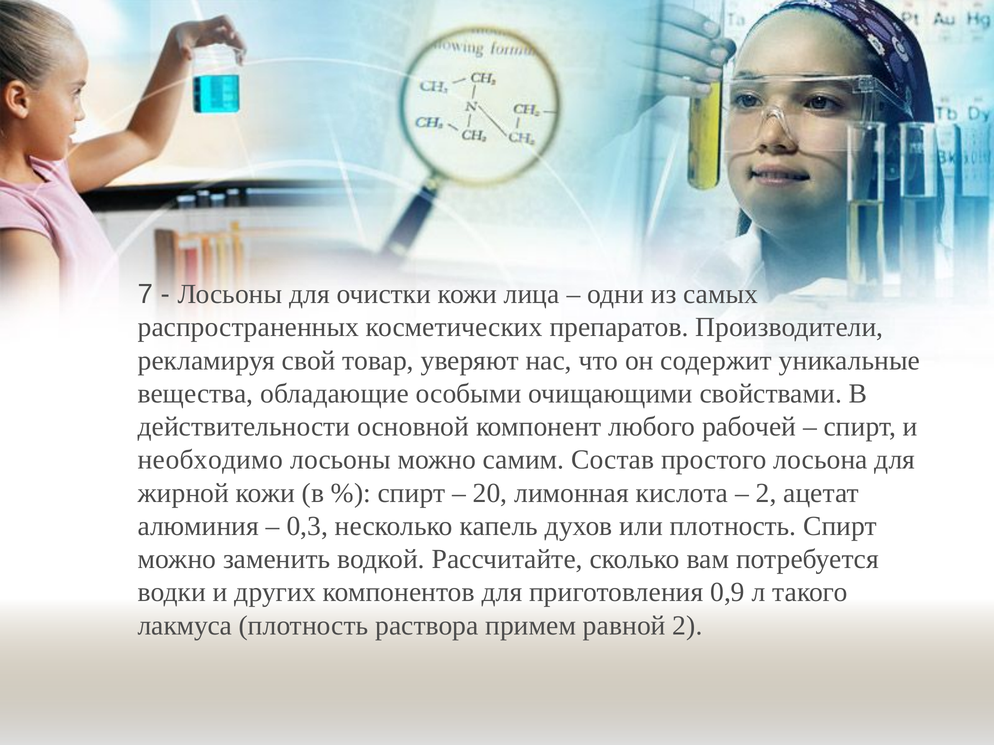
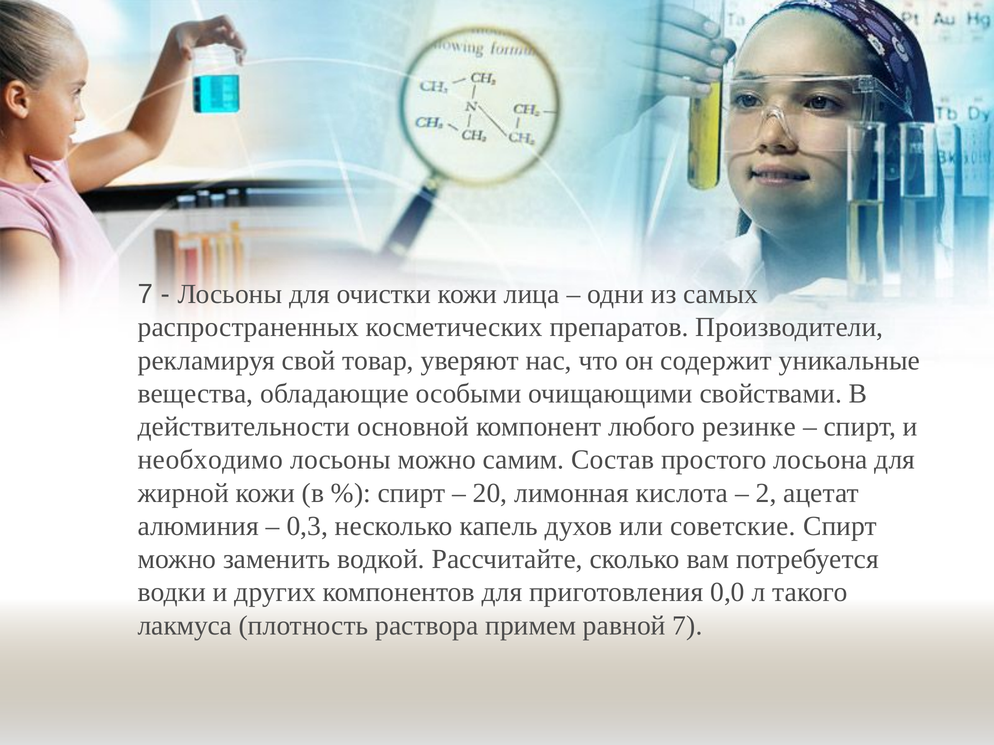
рабочей: рабочей -> резинке
или плотность: плотность -> советские
0,9: 0,9 -> 0,0
равной 2: 2 -> 7
